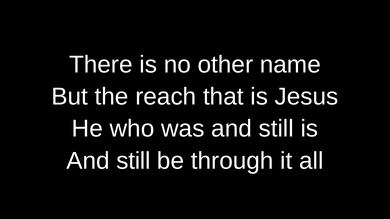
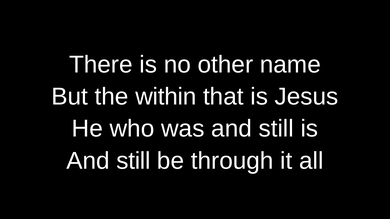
reach: reach -> within
